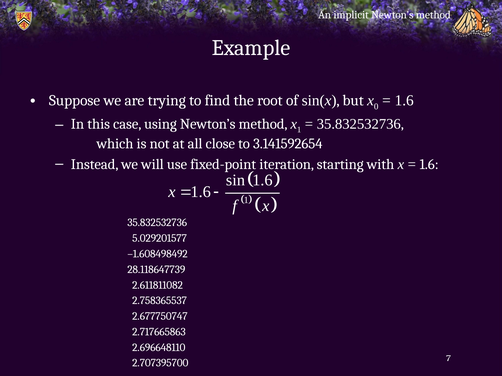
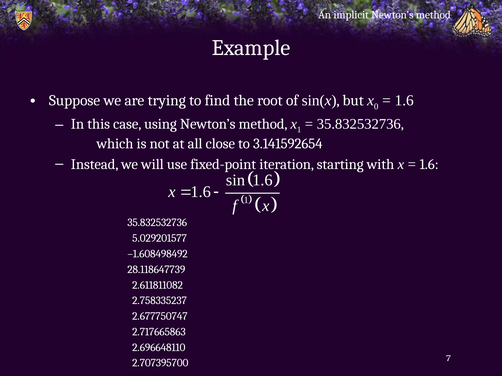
2.758365537: 2.758365537 -> 2.758335237
